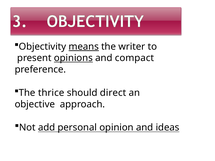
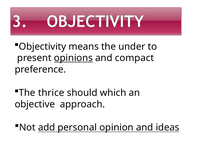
means underline: present -> none
writer: writer -> under
direct: direct -> which
